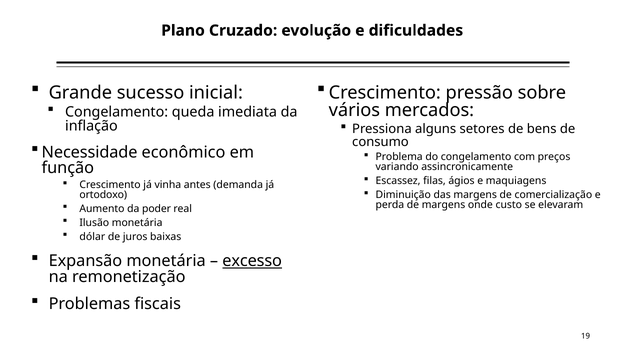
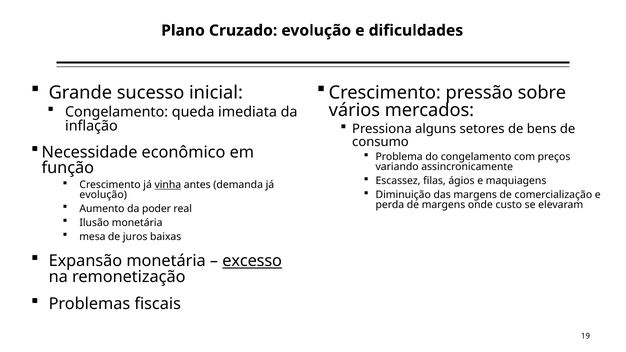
vinha underline: none -> present
ortodoxo at (103, 195): ortodoxo -> evolução
dólar: dólar -> mesa
